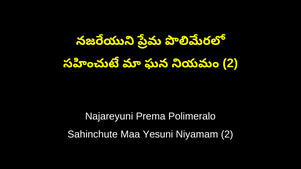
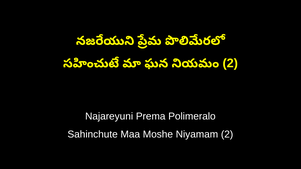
Yesuni: Yesuni -> Moshe
